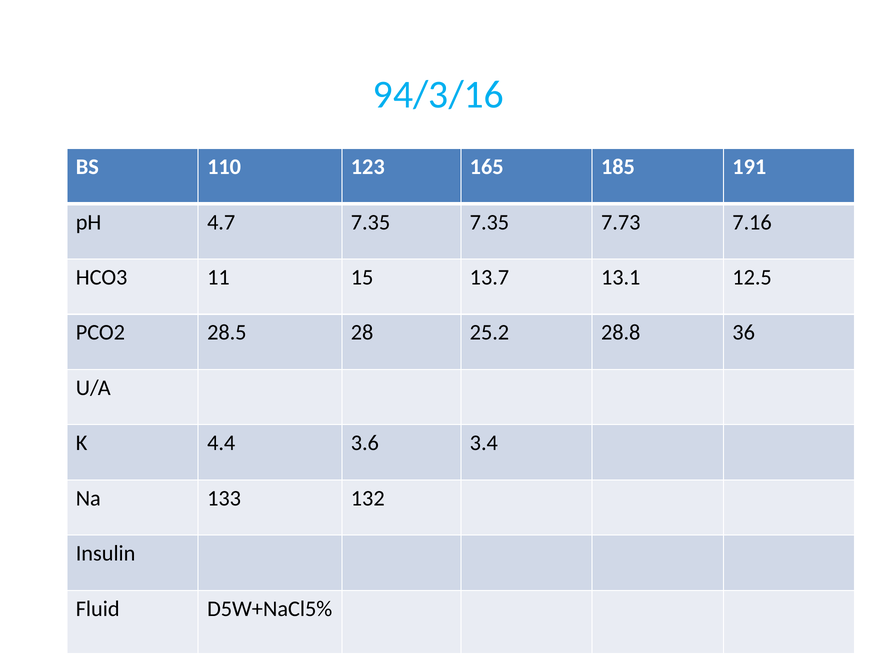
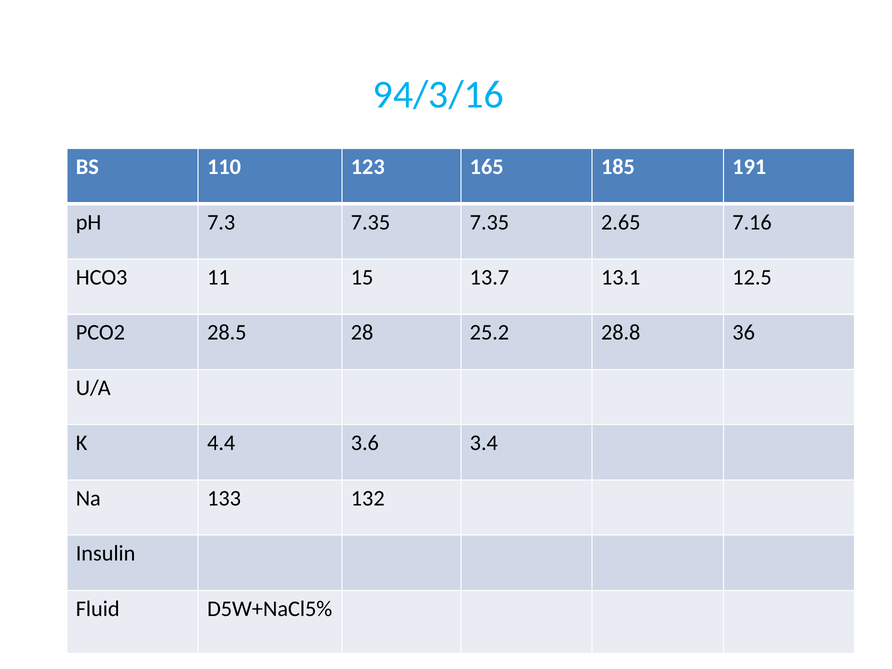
4.7: 4.7 -> 7.3
7.73: 7.73 -> 2.65
